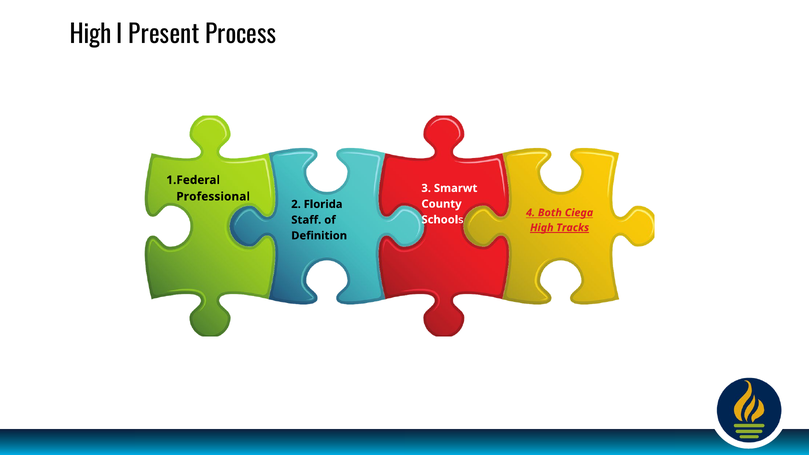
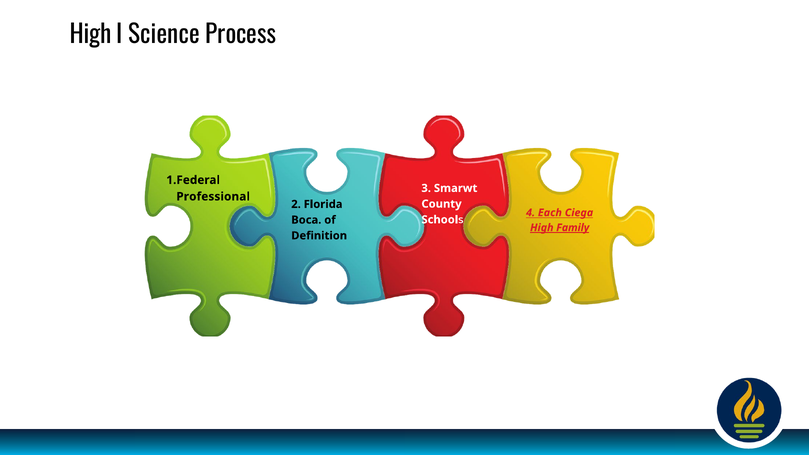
Present: Present -> Science
Both: Both -> Each
Staff: Staff -> Boca
Tracks: Tracks -> Family
